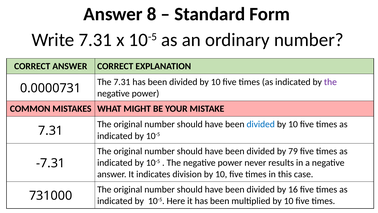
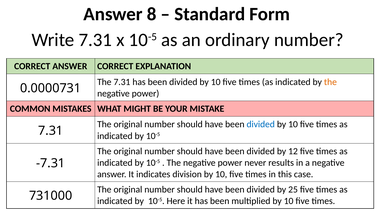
the at (330, 82) colour: purple -> orange
79: 79 -> 12
16: 16 -> 25
